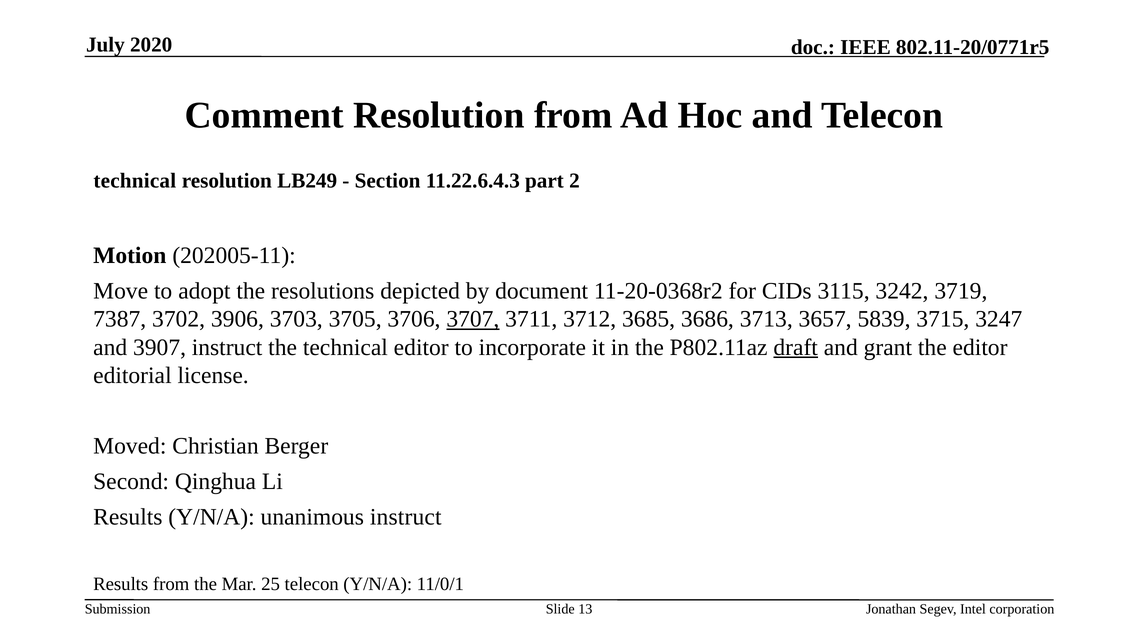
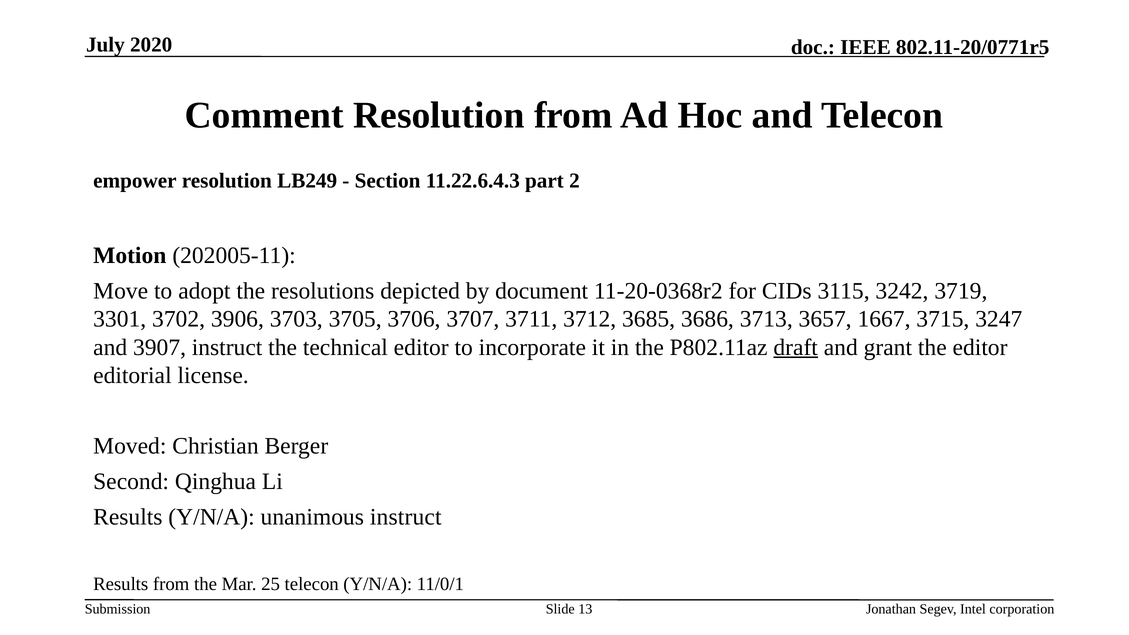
technical at (135, 181): technical -> empower
7387: 7387 -> 3301
3707 underline: present -> none
5839: 5839 -> 1667
